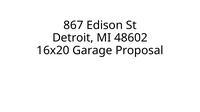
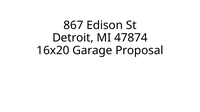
48602: 48602 -> 47874
